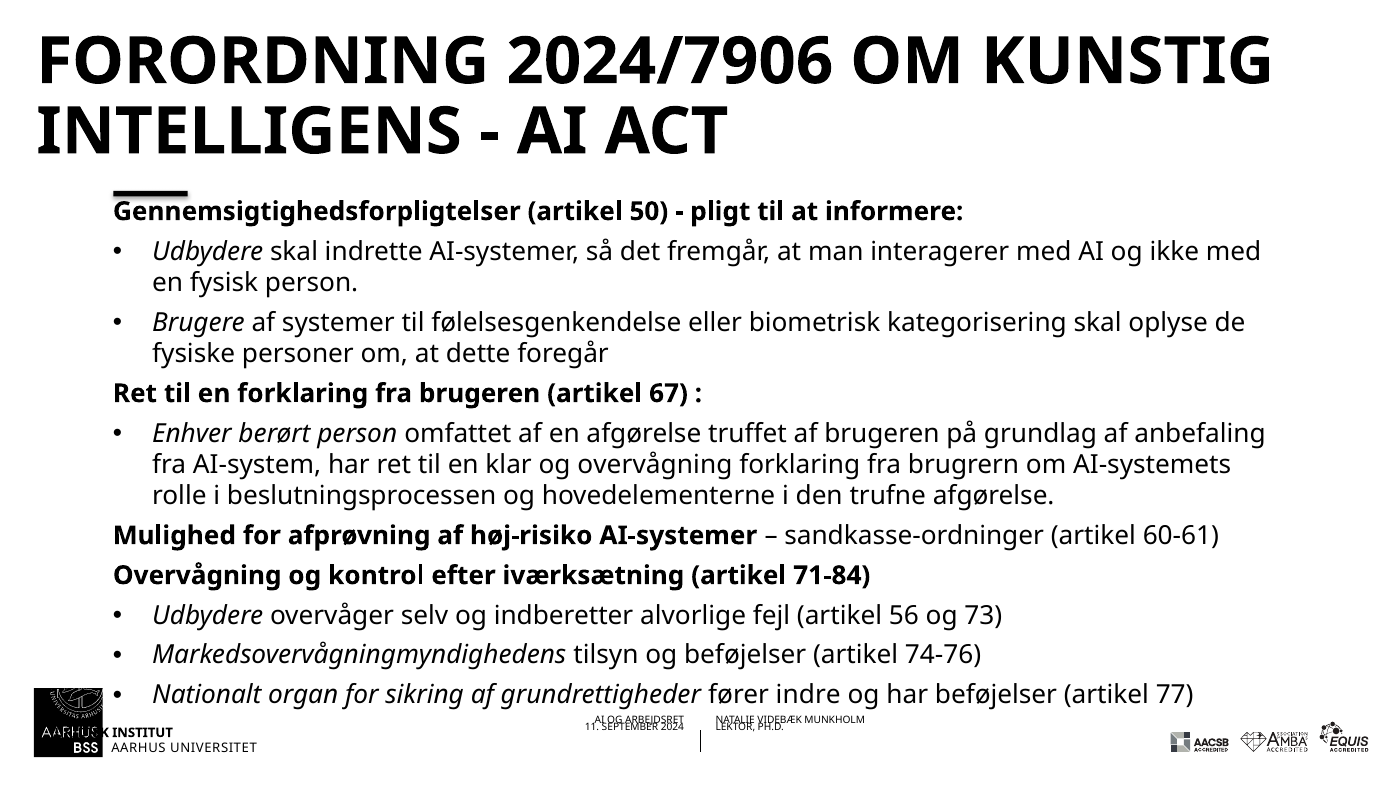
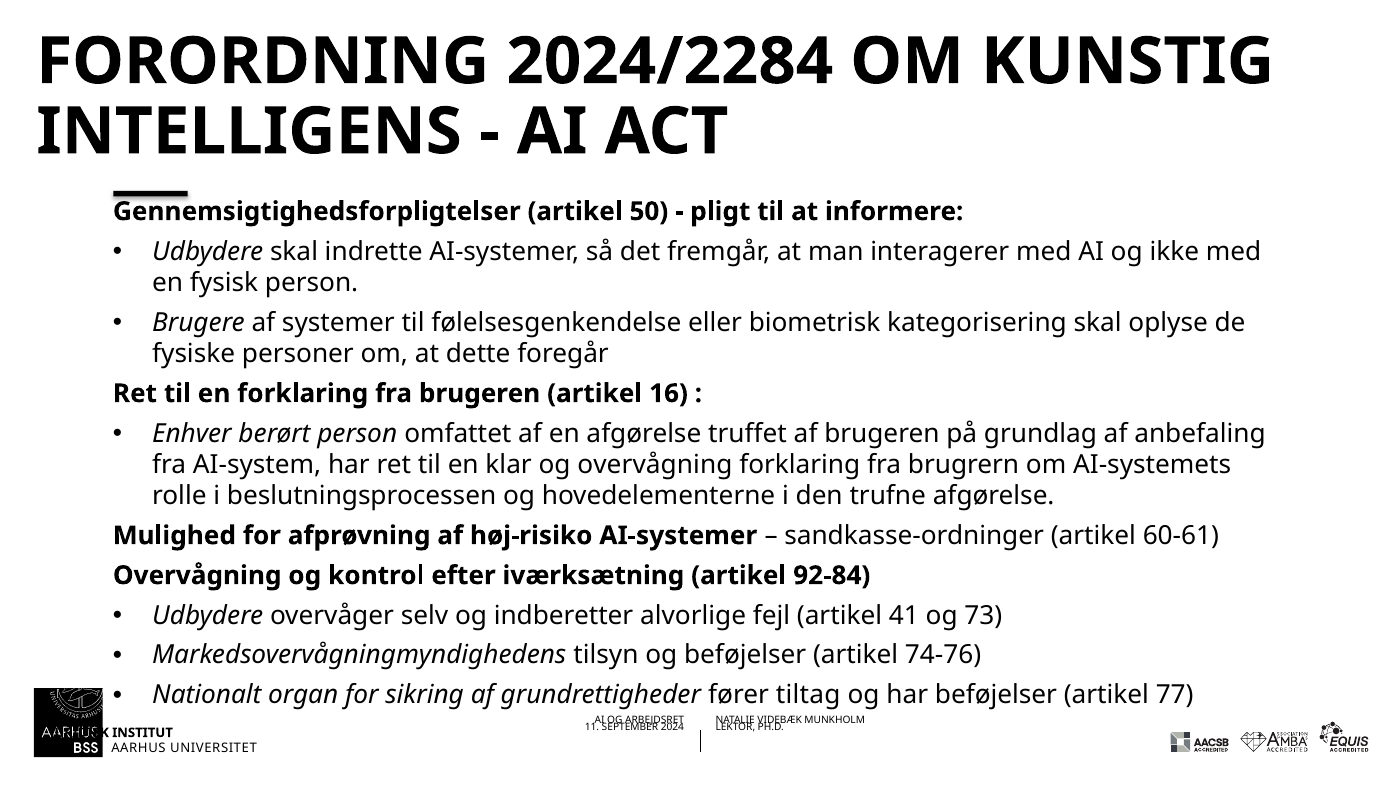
2024/7906: 2024/7906 -> 2024/2284
67: 67 -> 16
71-84: 71-84 -> 92-84
56: 56 -> 41
indre: indre -> tiltag
